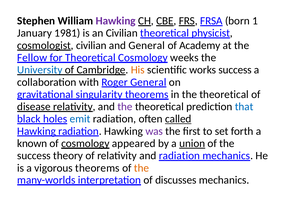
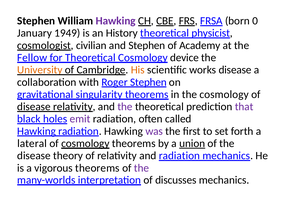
1: 1 -> 0
1981: 1981 -> 1949
an Civilian: Civilian -> History
and General: General -> Stephen
weeks: weeks -> device
University colour: blue -> orange
works success: success -> disease
Roger General: General -> Stephen
in the theoretical: theoretical -> cosmology
that colour: blue -> purple
emit colour: blue -> purple
called underline: present -> none
known: known -> lateral
cosmology appeared: appeared -> theorems
success at (34, 155): success -> disease
the at (142, 168) colour: orange -> purple
